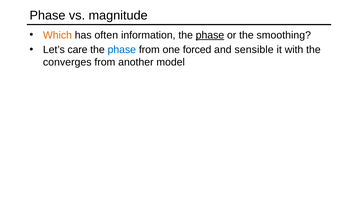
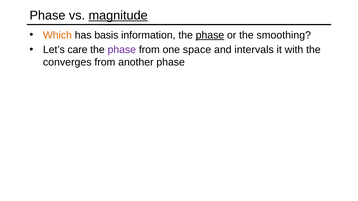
magnitude underline: none -> present
often: often -> basis
phase at (122, 50) colour: blue -> purple
forced: forced -> space
sensible: sensible -> intervals
another model: model -> phase
